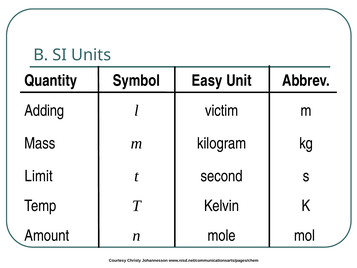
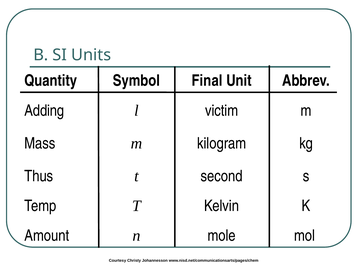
Easy: Easy -> Final
Limit: Limit -> Thus
